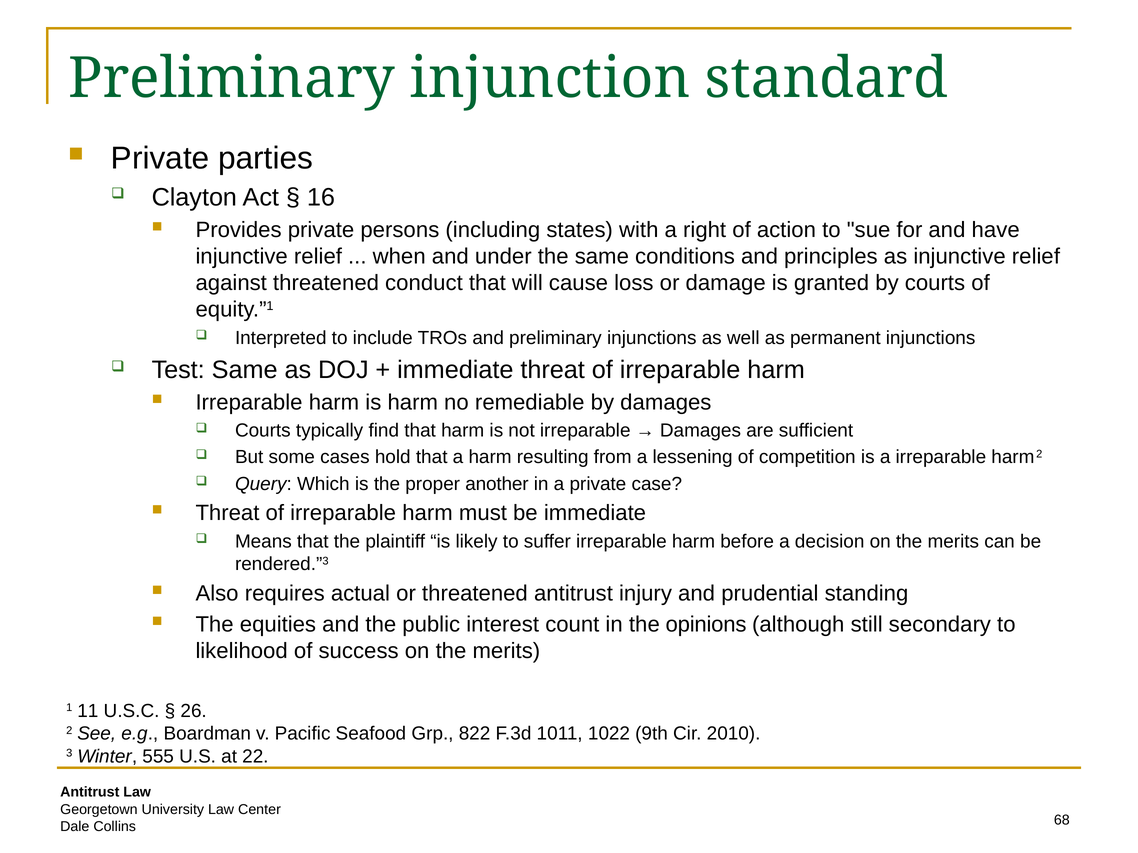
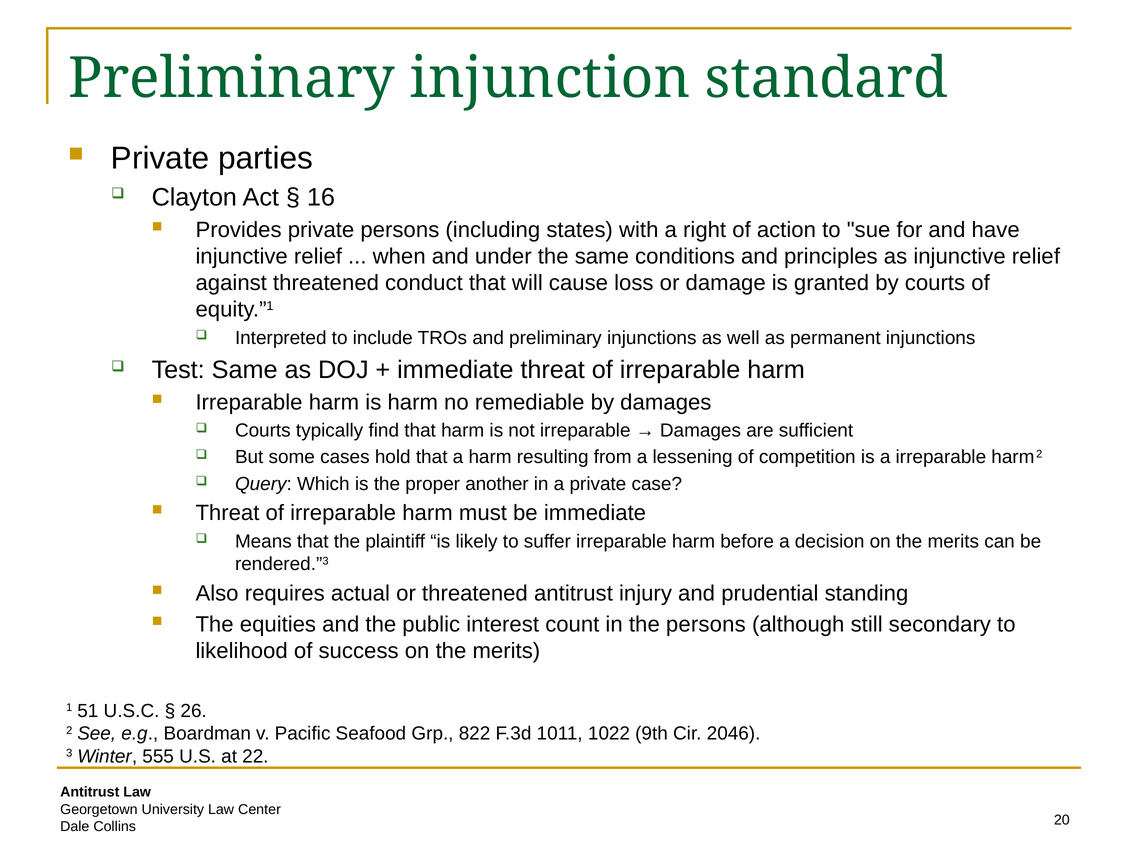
the opinions: opinions -> persons
11: 11 -> 51
2010: 2010 -> 2046
68: 68 -> 20
